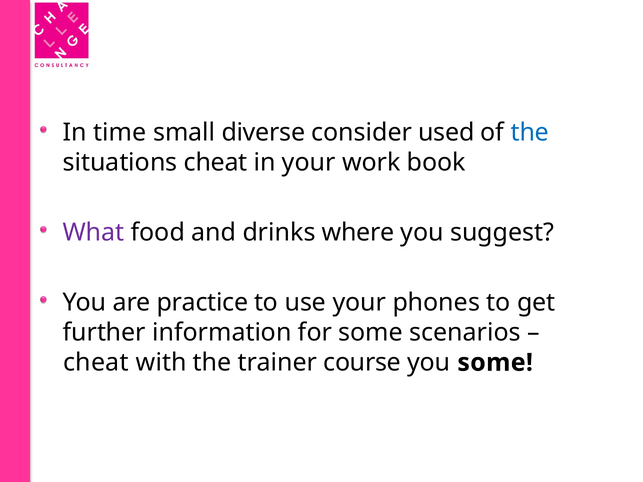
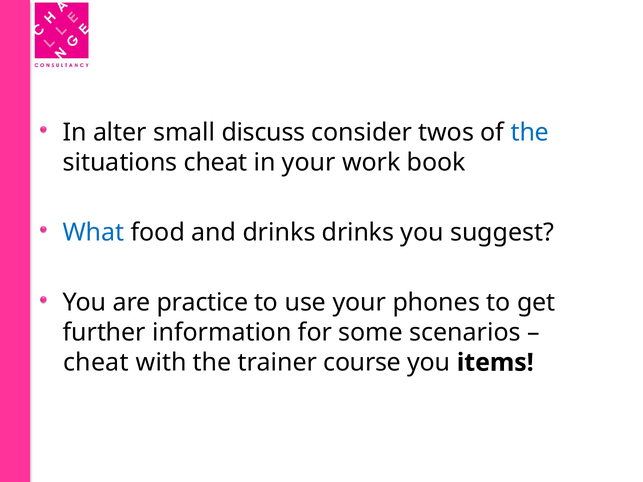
time: time -> alter
diverse: diverse -> discuss
used: used -> twos
What colour: purple -> blue
drinks where: where -> drinks
you some: some -> items
